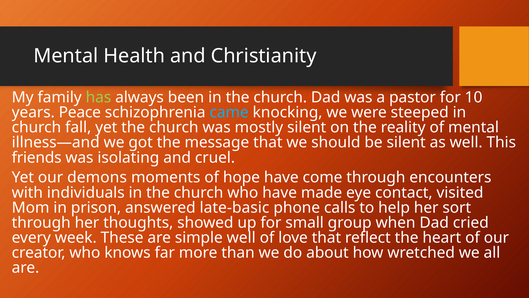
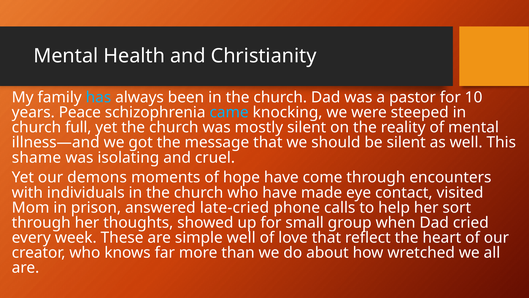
has colour: light green -> light blue
fall: fall -> full
friends: friends -> shame
late-basic: late-basic -> late-cried
